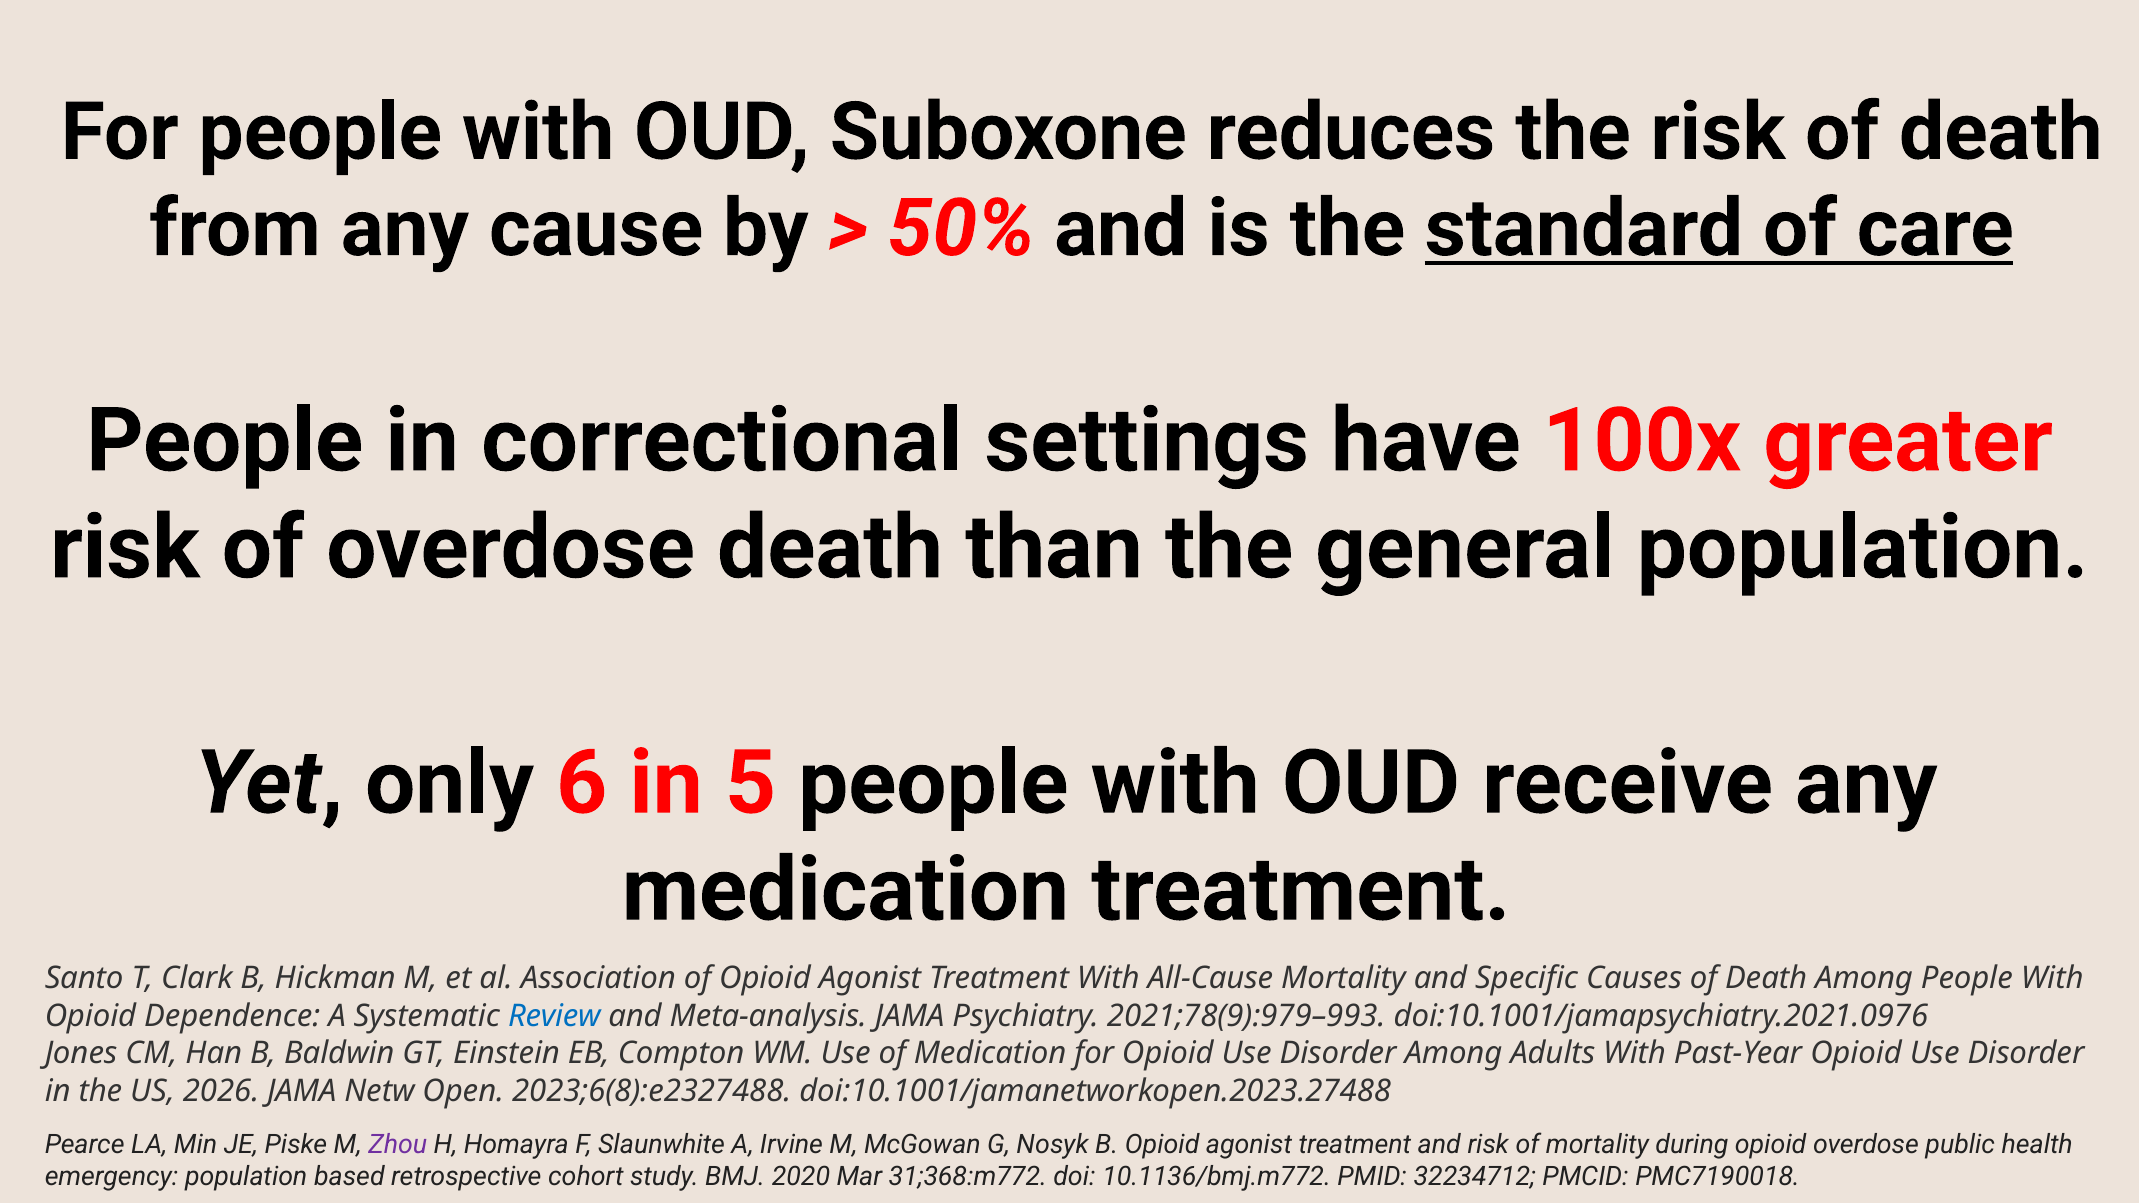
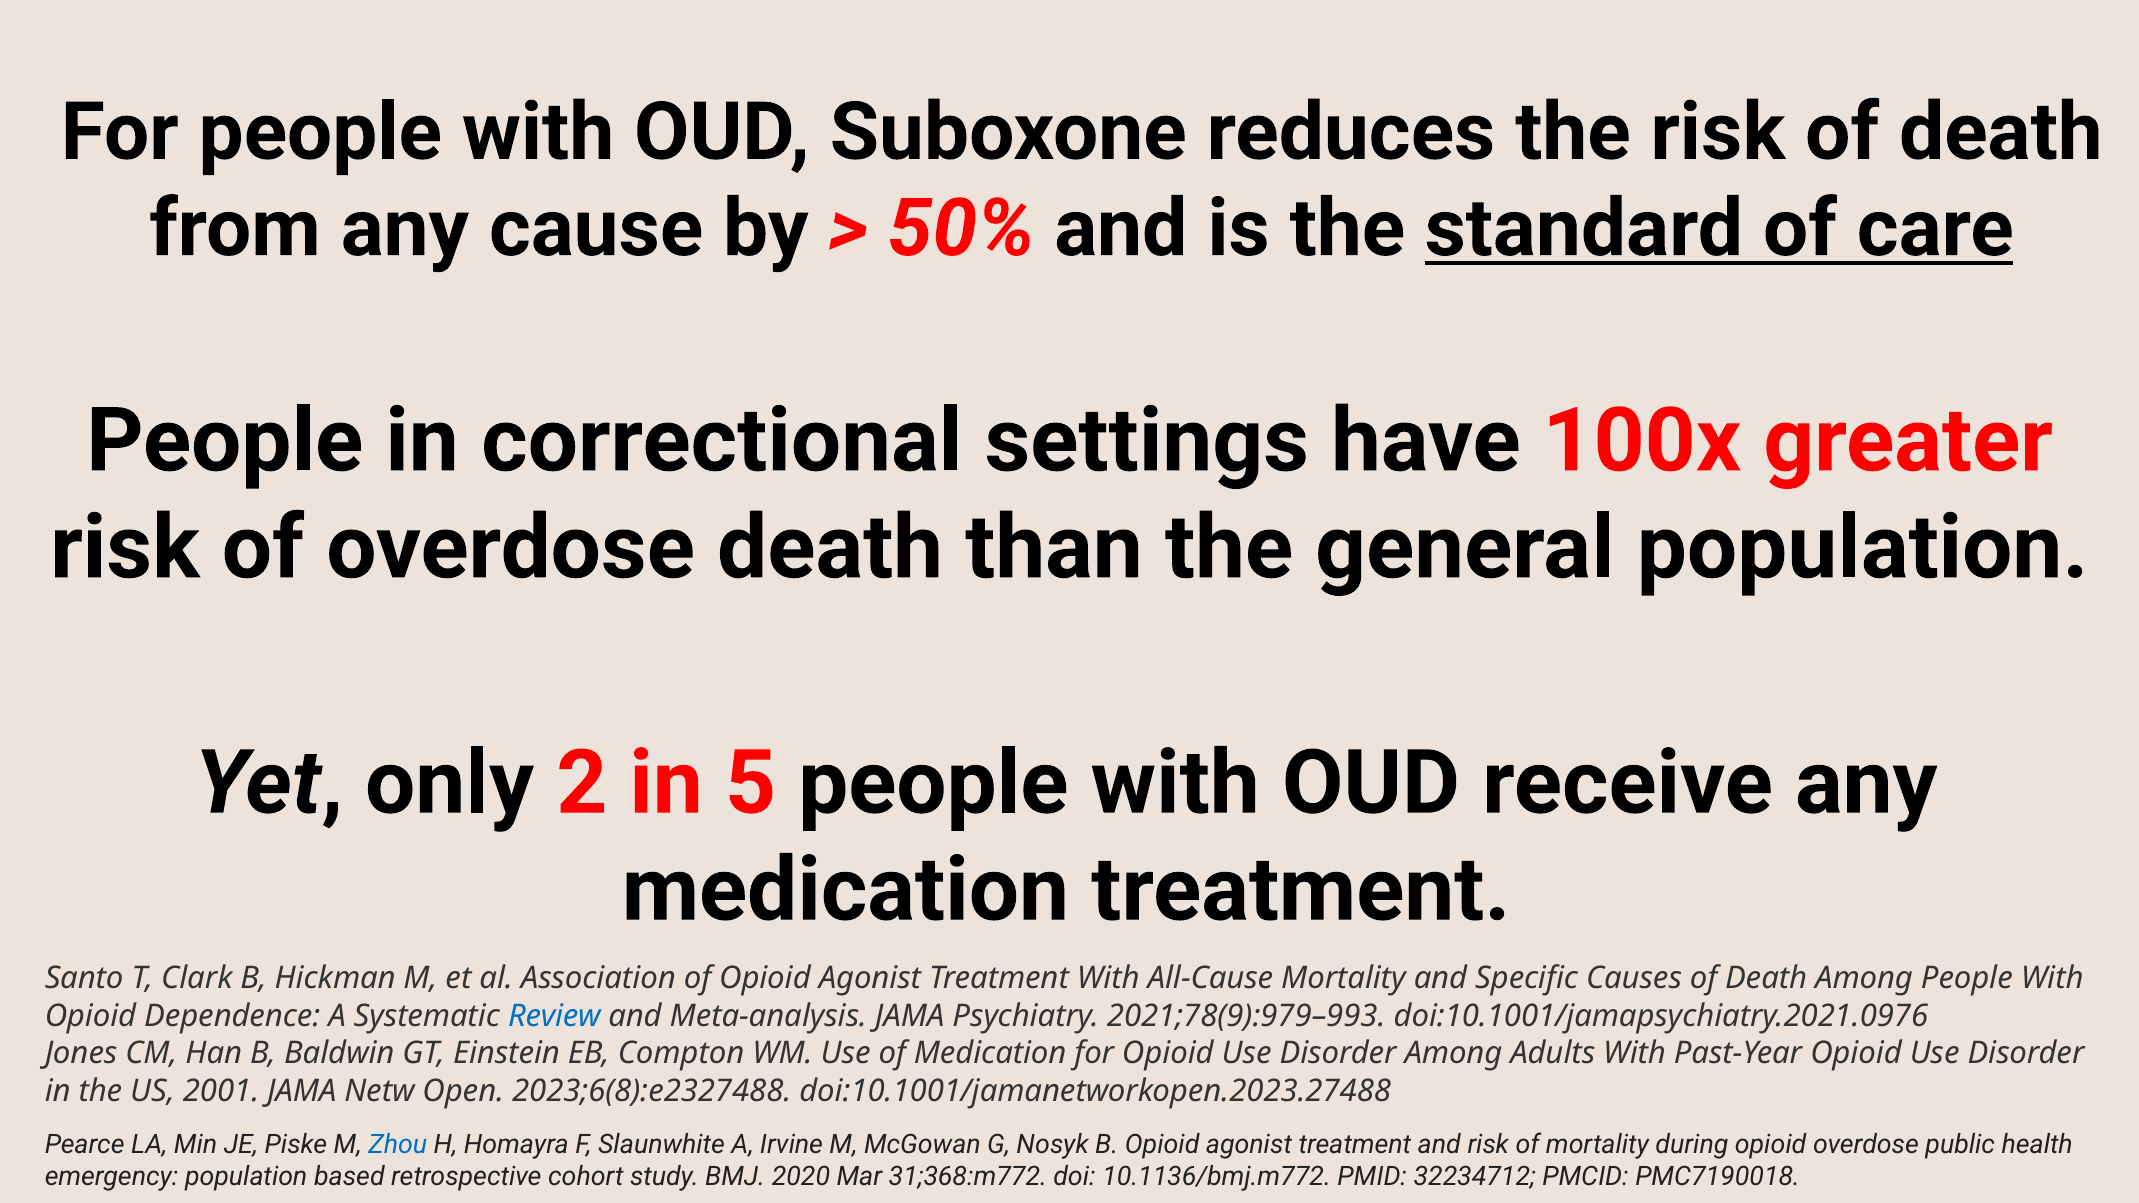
6: 6 -> 2
2026: 2026 -> 2001
Zhou colour: purple -> blue
